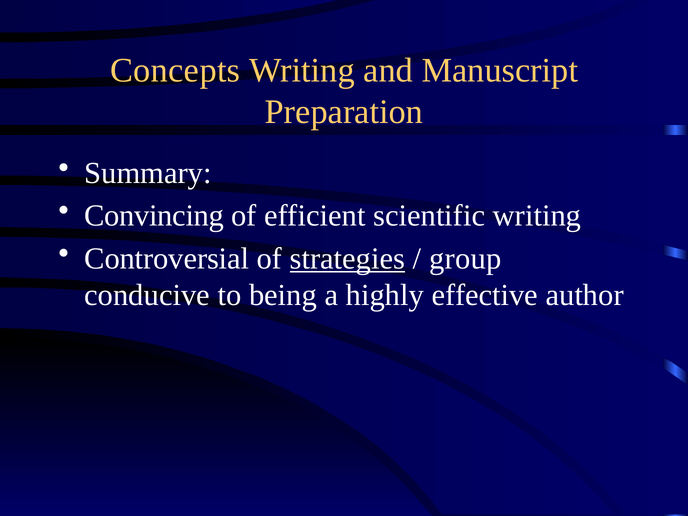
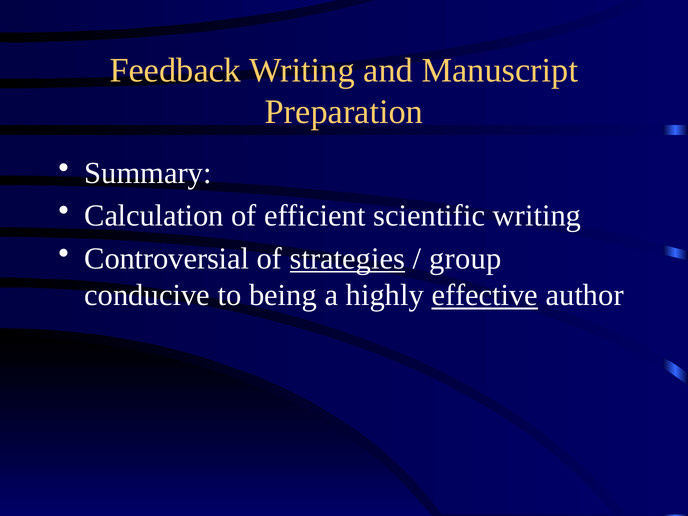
Concepts: Concepts -> Feedback
Convincing: Convincing -> Calculation
effective underline: none -> present
